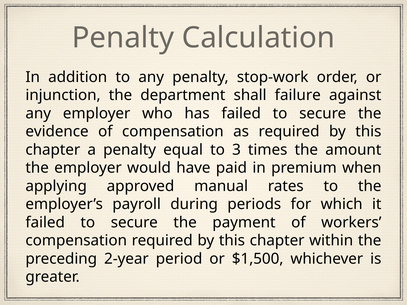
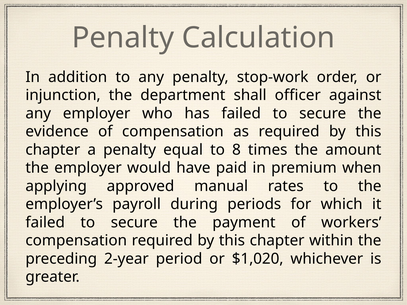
failure: failure -> officer
3: 3 -> 8
$1,500: $1,500 -> $1,020
